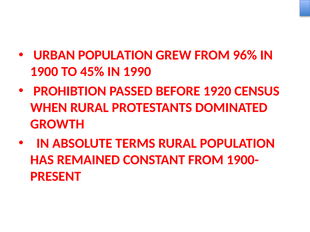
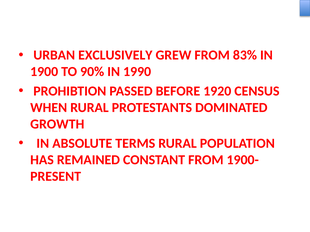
URBAN POPULATION: POPULATION -> EXCLUSIVELY
96%: 96% -> 83%
45%: 45% -> 90%
